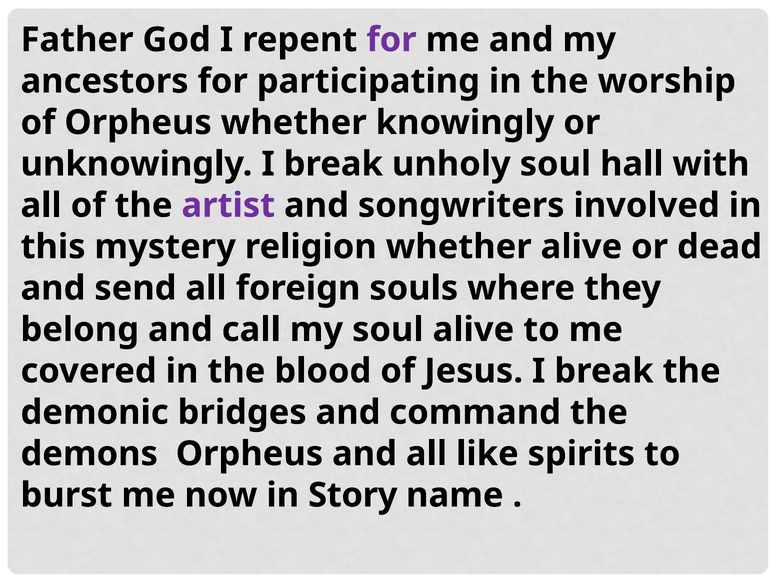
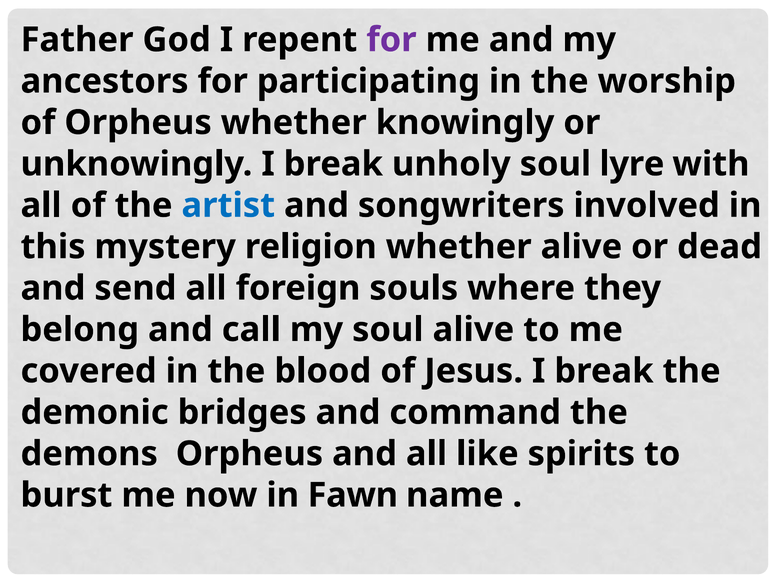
hall: hall -> lyre
artist colour: purple -> blue
Story: Story -> Fawn
